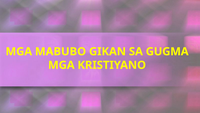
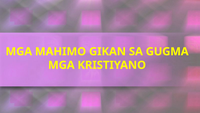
MABUBO: MABUBO -> MAHIMO
